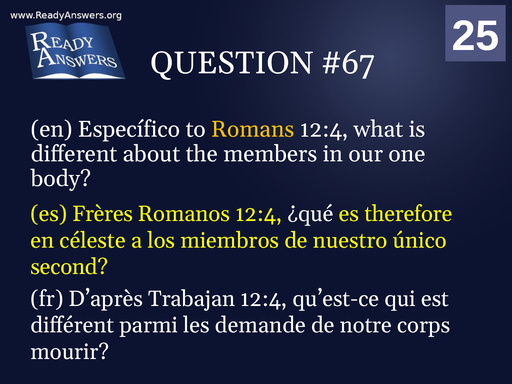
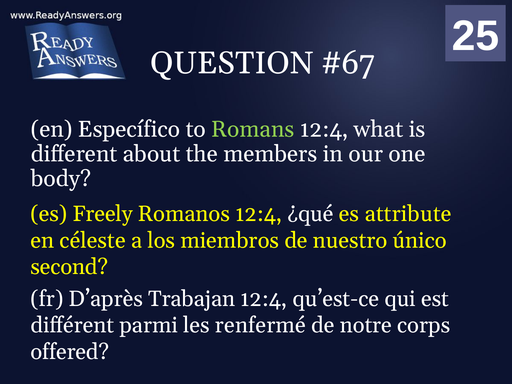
Romans colour: yellow -> light green
Frères: Frères -> Freely
therefore: therefore -> attribute
demande: demande -> renfermé
mourir: mourir -> offered
